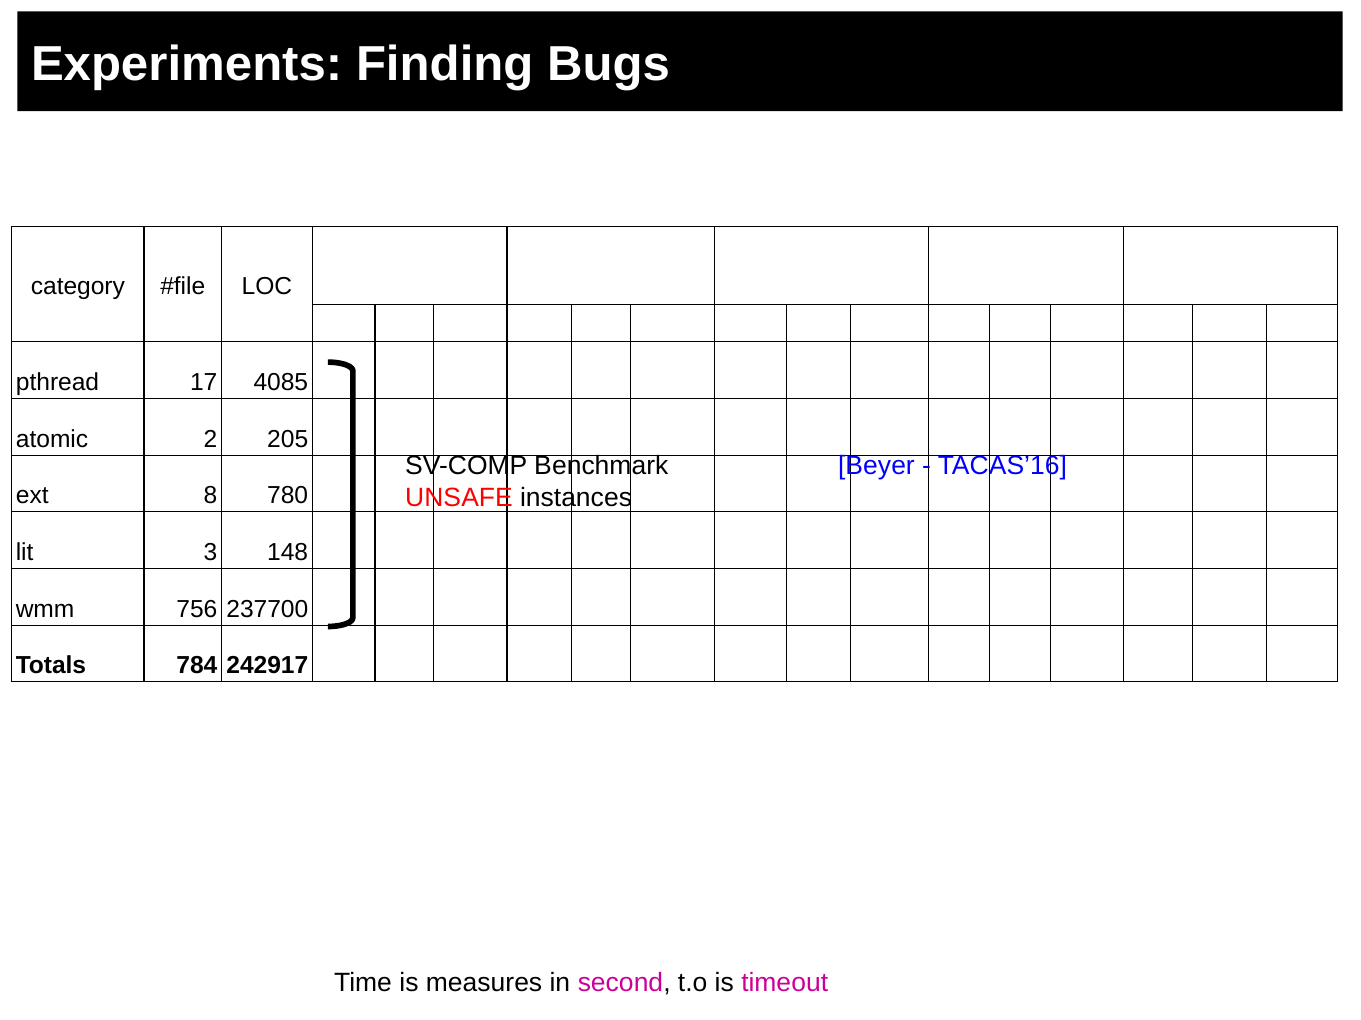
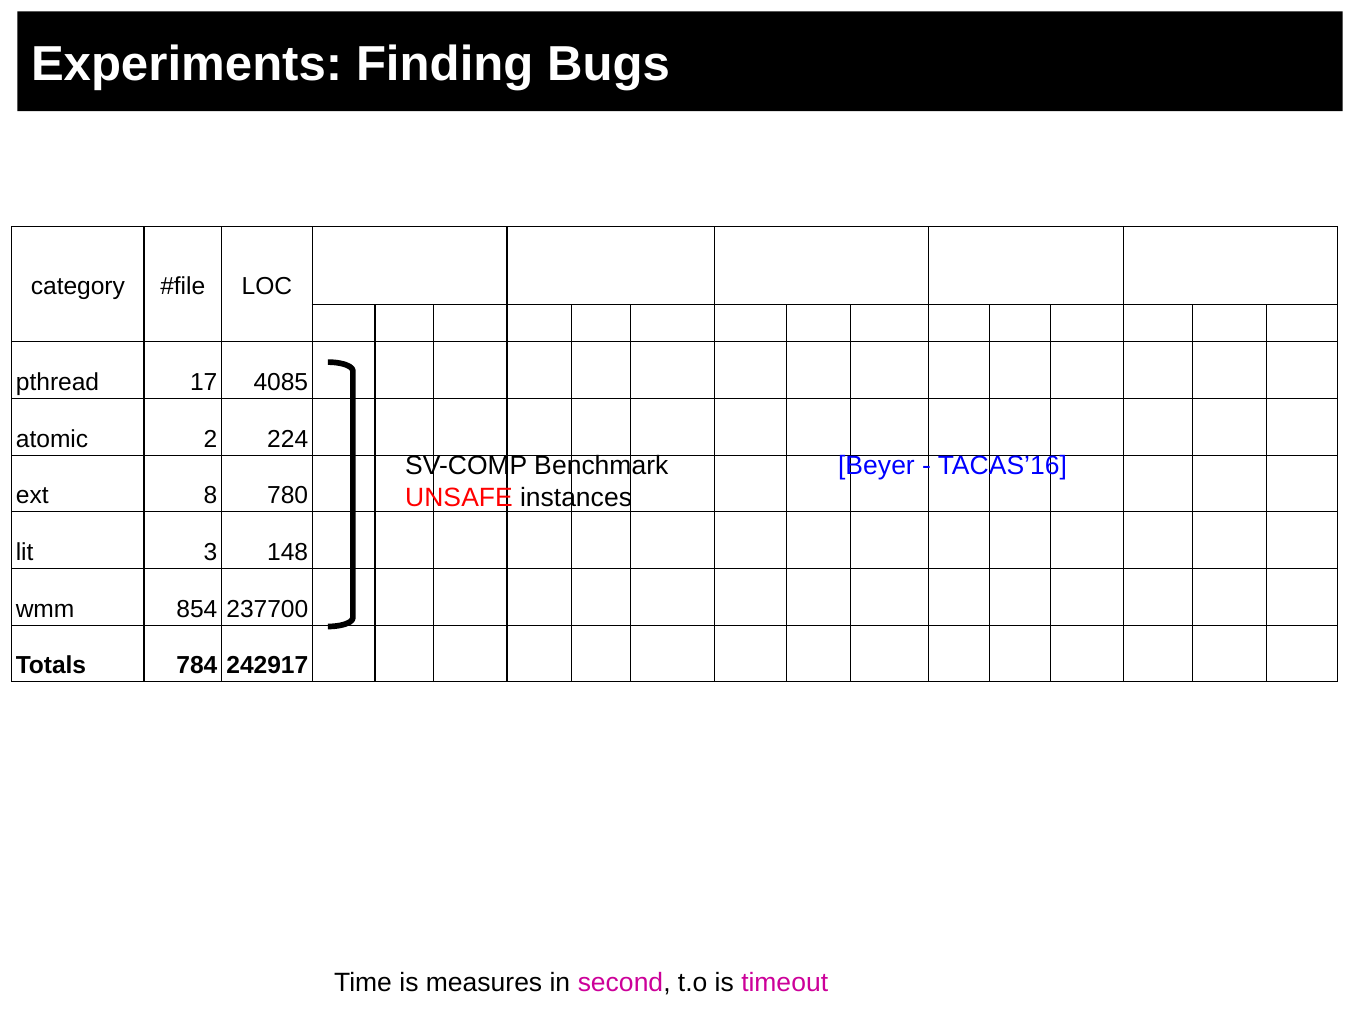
205: 205 -> 224
756: 756 -> 854
